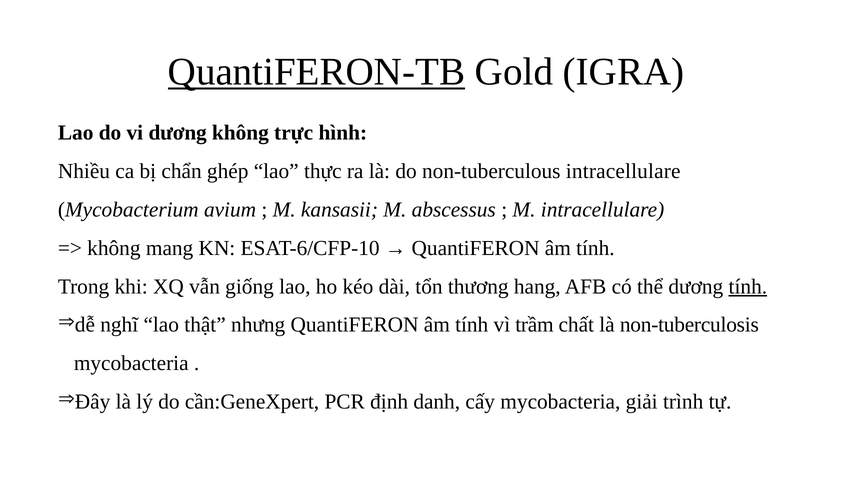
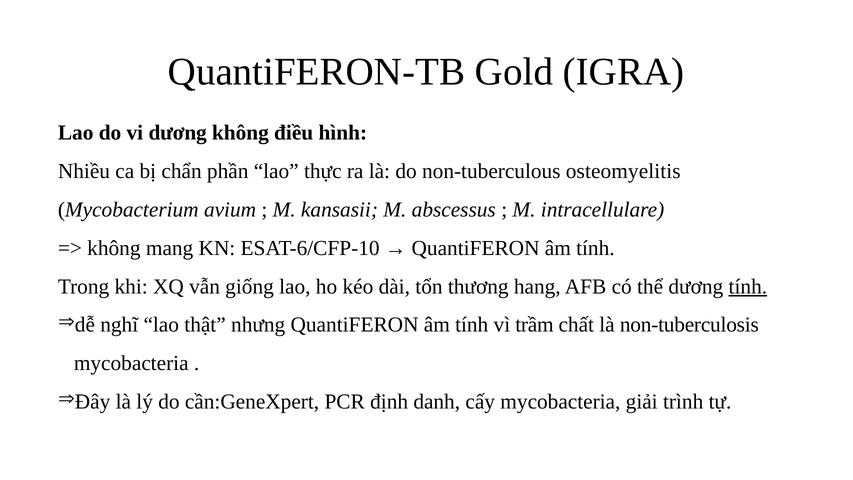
QuantiFERON-TB underline: present -> none
trực: trực -> điều
ghép: ghép -> phần
non-tuberculous intracellulare: intracellulare -> osteomyelitis
